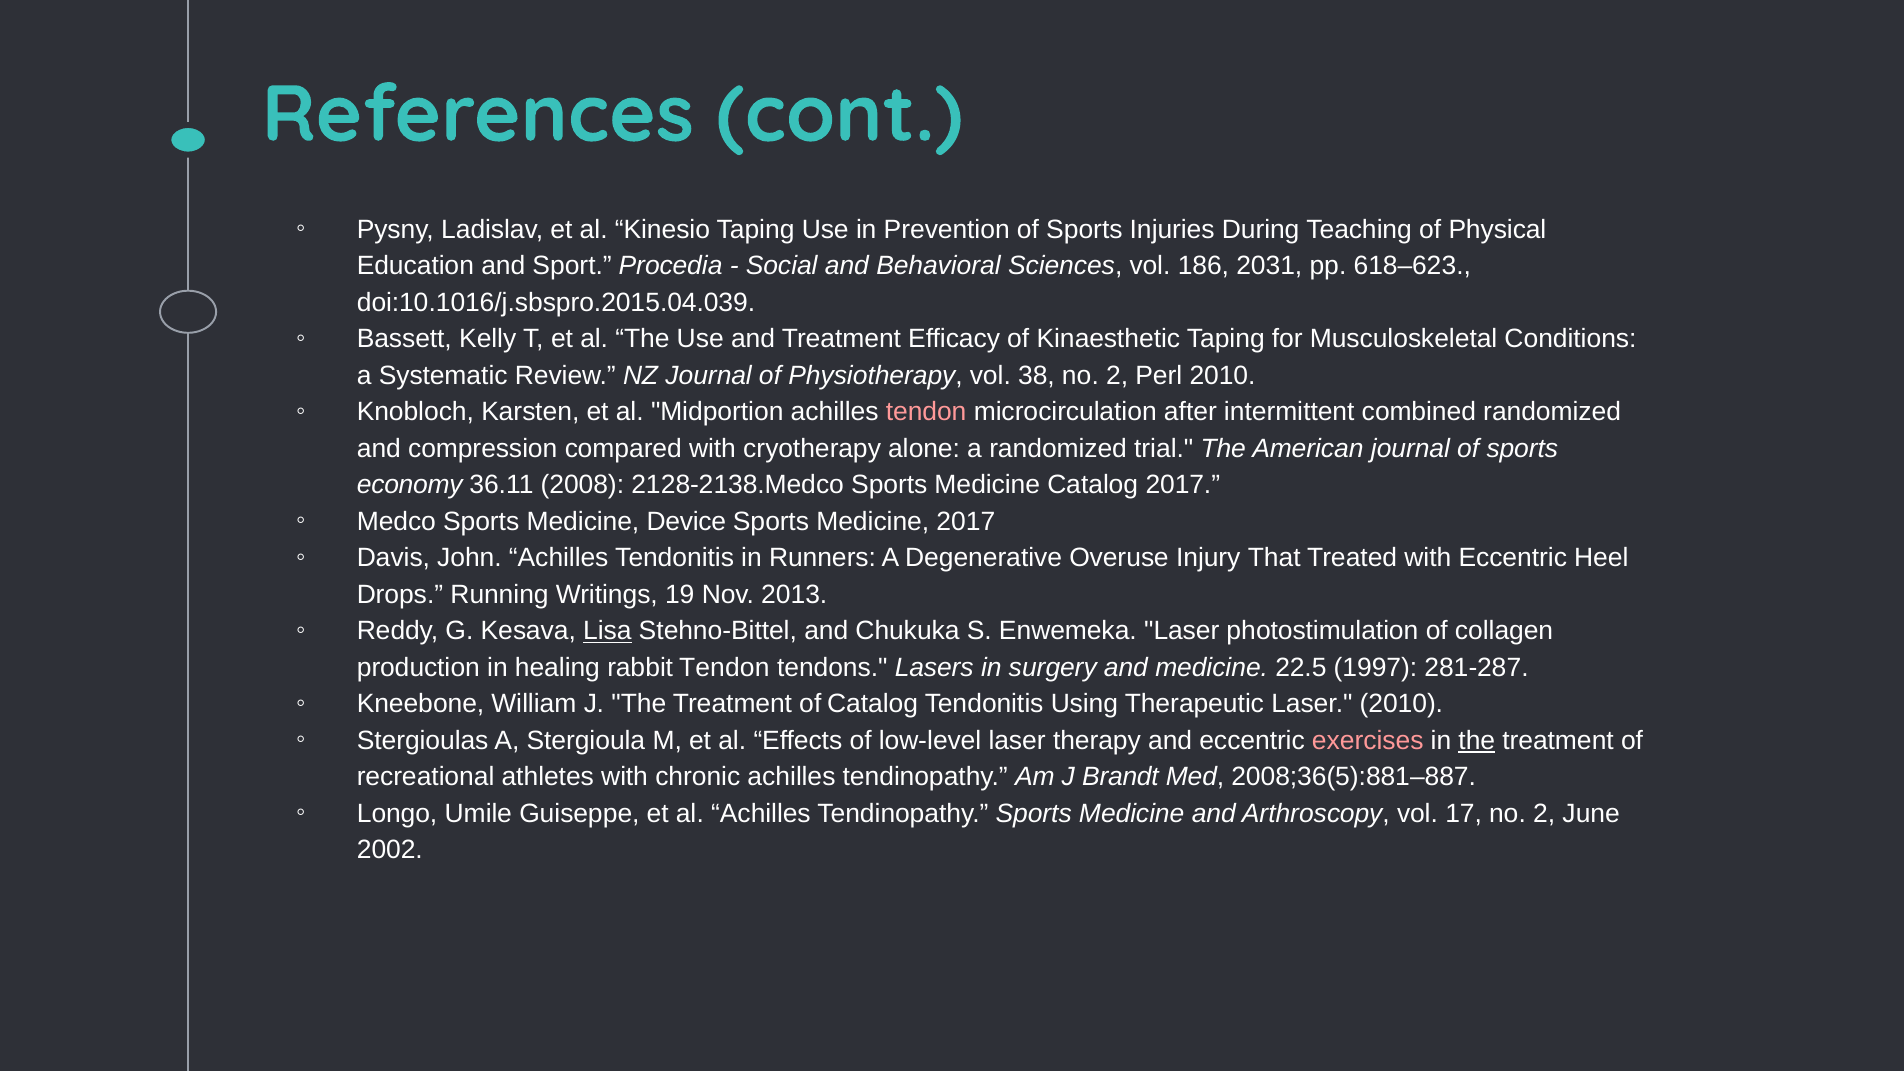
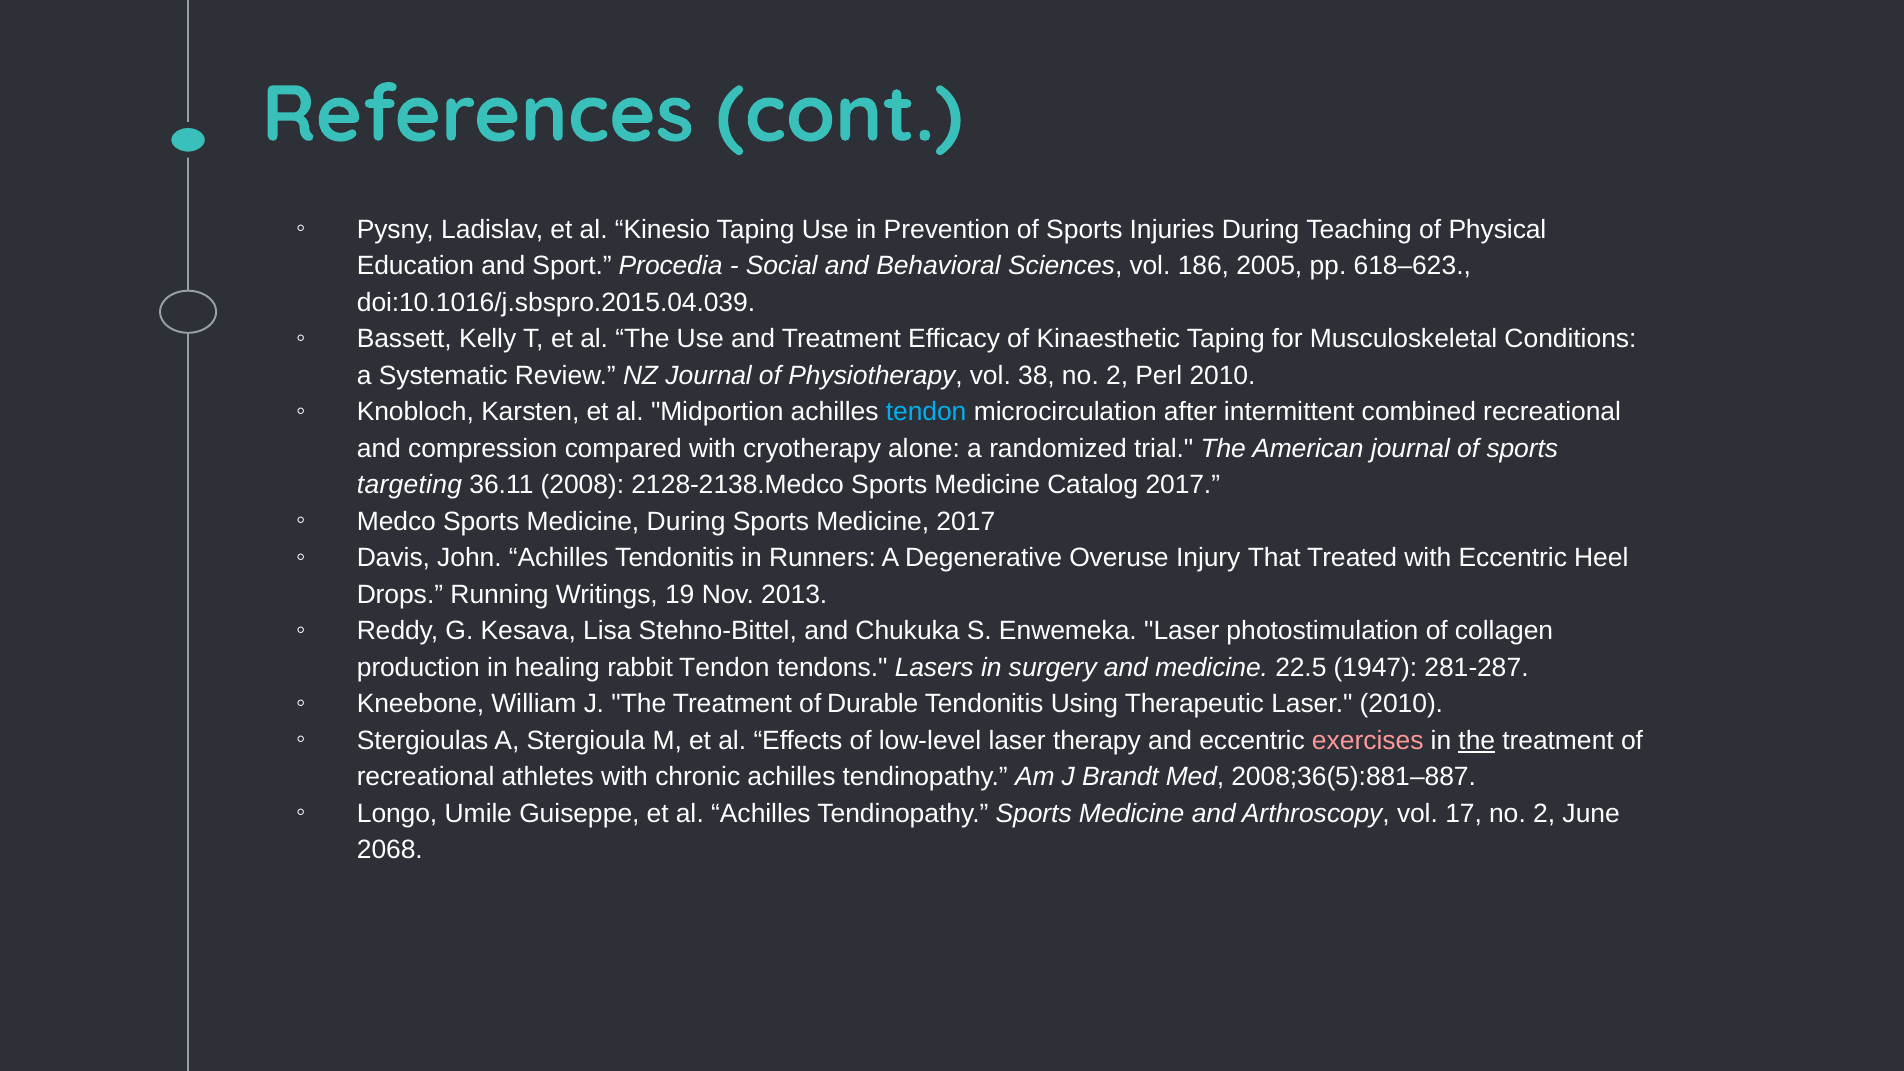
2031: 2031 -> 2005
tendon at (926, 412) colour: pink -> light blue
combined randomized: randomized -> recreational
economy: economy -> targeting
Medicine Device: Device -> During
Lisa underline: present -> none
1997: 1997 -> 1947
of Catalog: Catalog -> Durable
2002: 2002 -> 2068
